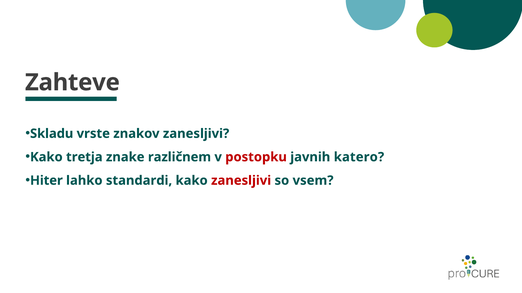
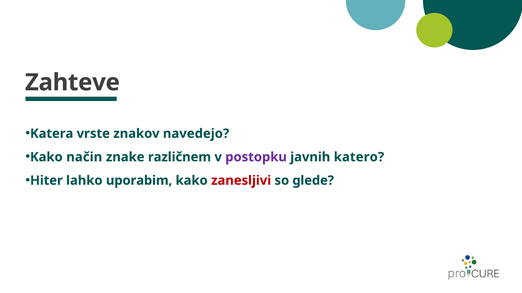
Skladu: Skladu -> Katera
znakov zanesljivi: zanesljivi -> navedejo
tretja: tretja -> način
postopku colour: red -> purple
standardi: standardi -> uporabim
vsem: vsem -> glede
